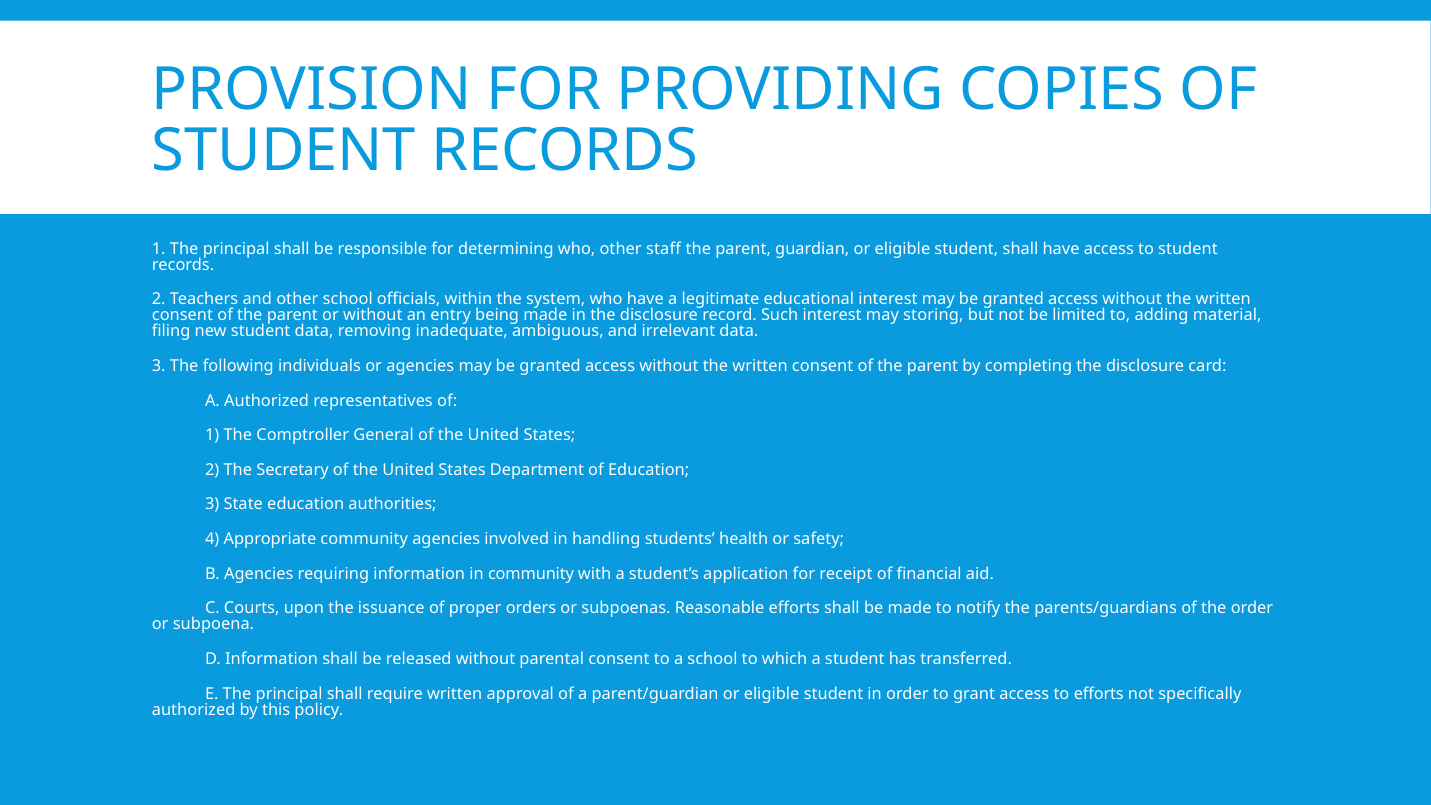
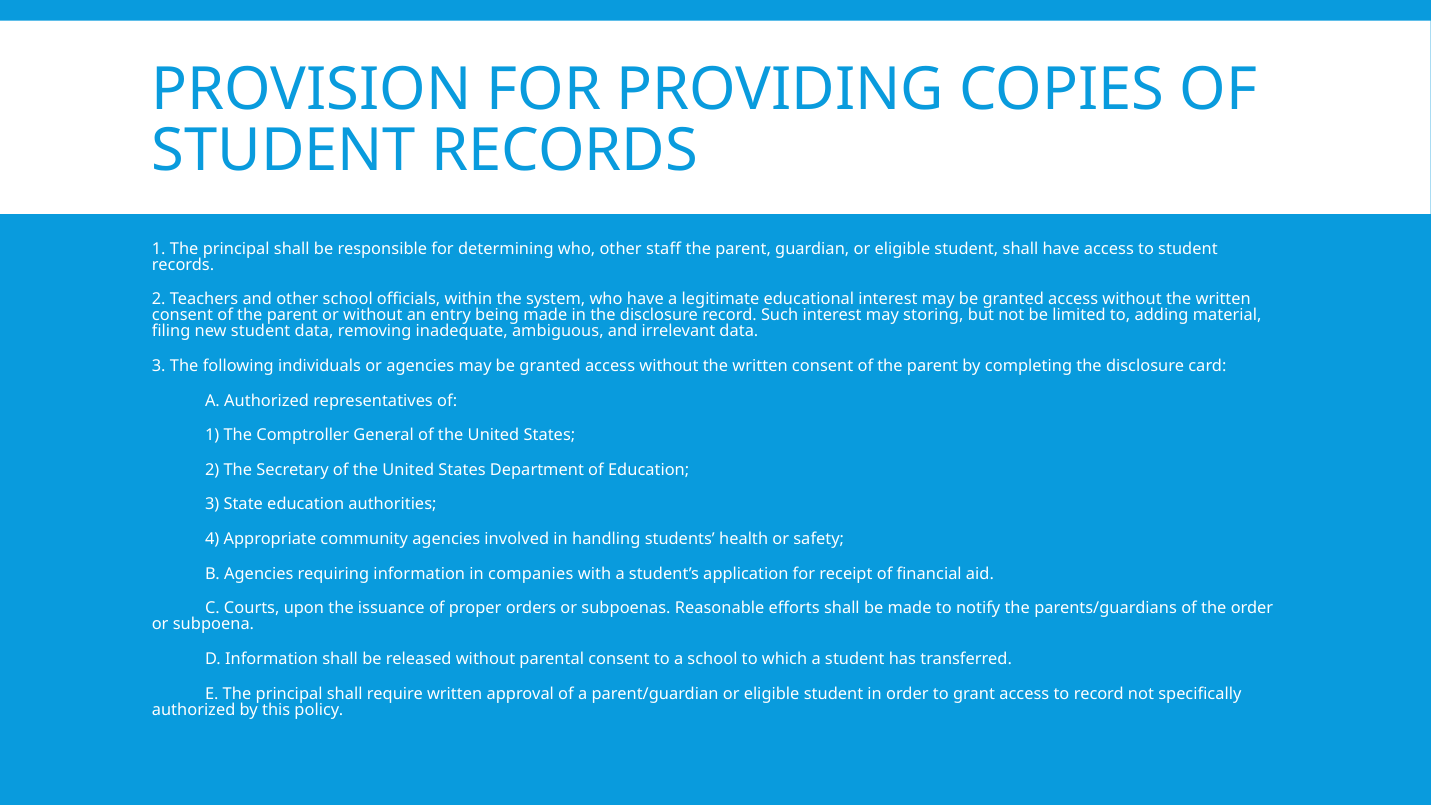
in community: community -> companies
to efforts: efforts -> record
